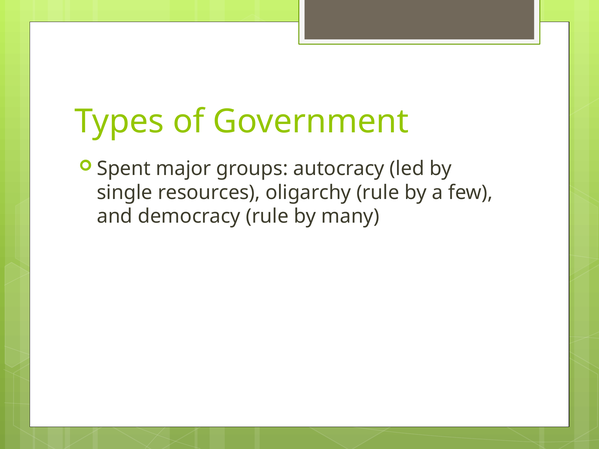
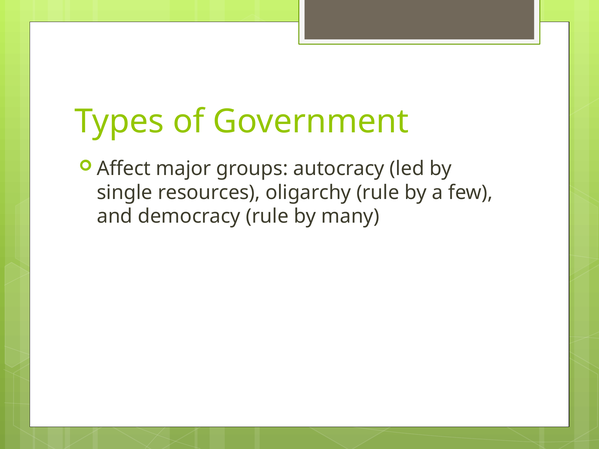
Spent: Spent -> Affect
